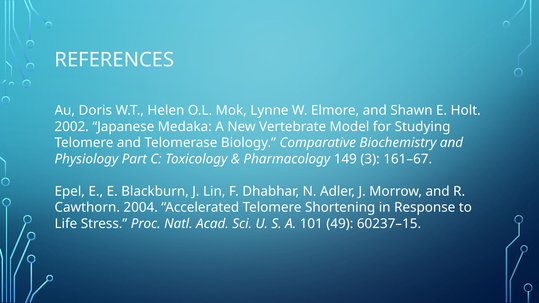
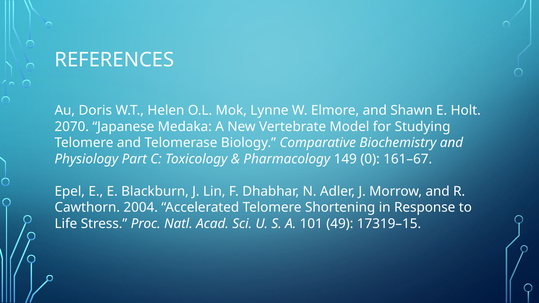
2002: 2002 -> 2070
3: 3 -> 0
60237–15: 60237–15 -> 17319–15
